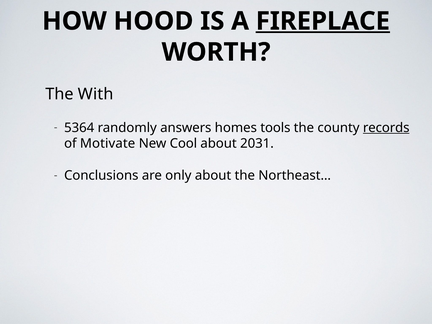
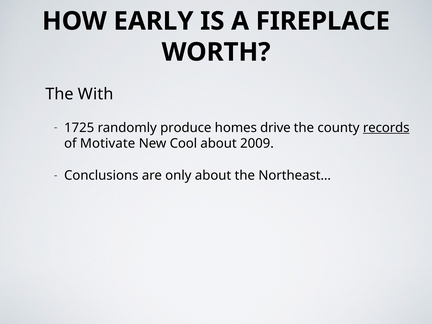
HOOD: HOOD -> EARLY
FIREPLACE underline: present -> none
5364: 5364 -> 1725
answers: answers -> produce
tools: tools -> drive
2031: 2031 -> 2009
